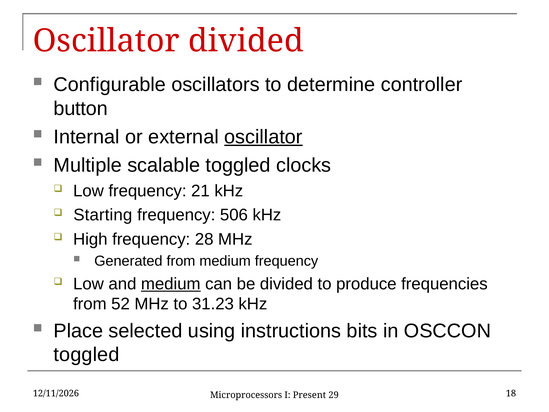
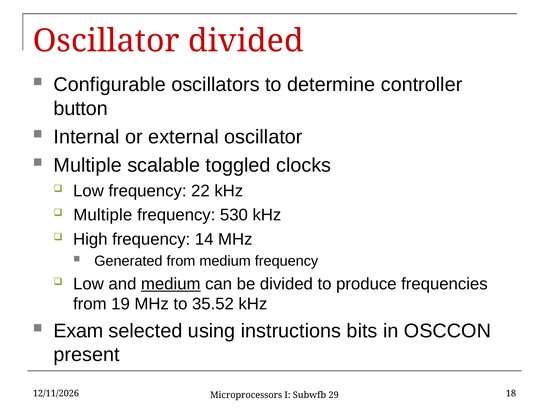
oscillator at (263, 137) underline: present -> none
21: 21 -> 22
Starting at (103, 215): Starting -> Multiple
506: 506 -> 530
28: 28 -> 14
52: 52 -> 19
31.23: 31.23 -> 35.52
Place: Place -> Exam
toggled at (87, 354): toggled -> present
Present: Present -> Subwfb
